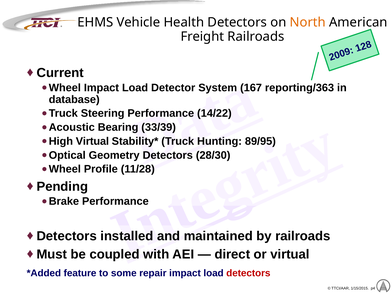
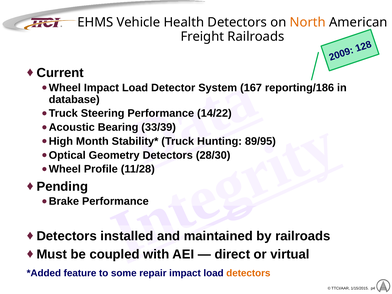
reporting/363: reporting/363 -> reporting/186
Virtual at (92, 141): Virtual -> Month
detectors at (248, 273) colour: red -> orange
